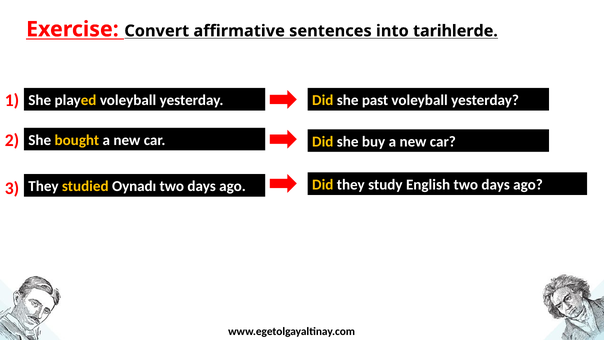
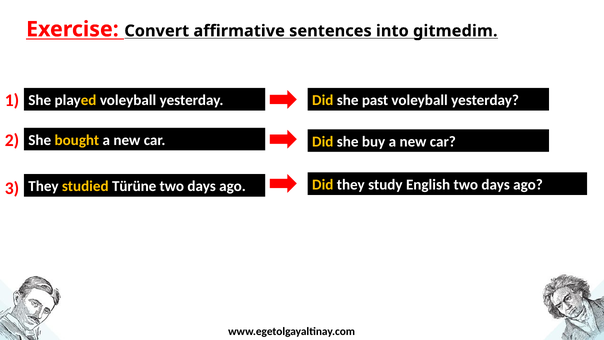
tarihlerde: tarihlerde -> gitmedim
Oynadı: Oynadı -> Türüne
